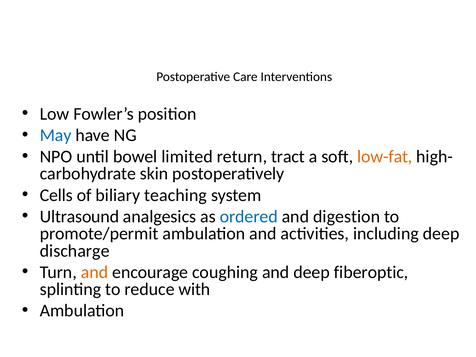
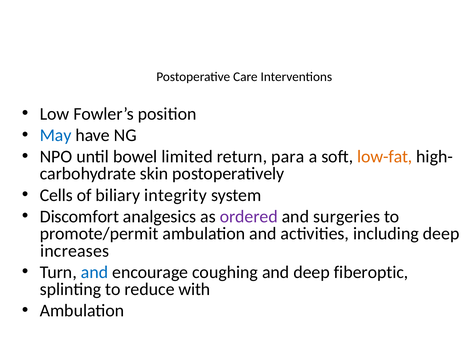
tract: tract -> para
teaching: teaching -> integrity
Ultrasound: Ultrasound -> Discomfort
ordered colour: blue -> purple
digestion: digestion -> surgeries
discharge: discharge -> increases
and at (94, 272) colour: orange -> blue
